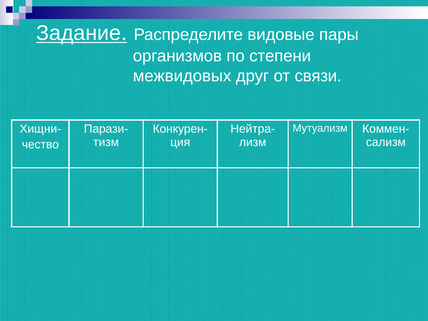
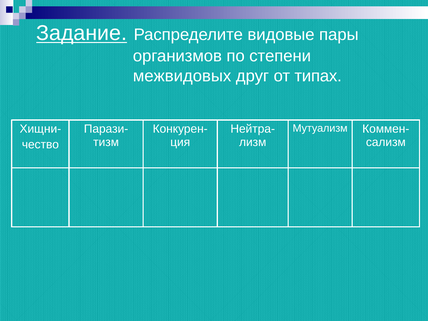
связи: связи -> типах
